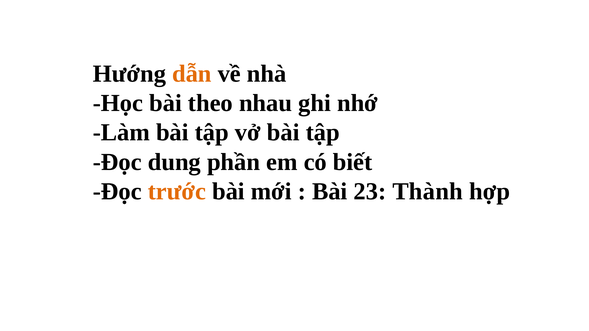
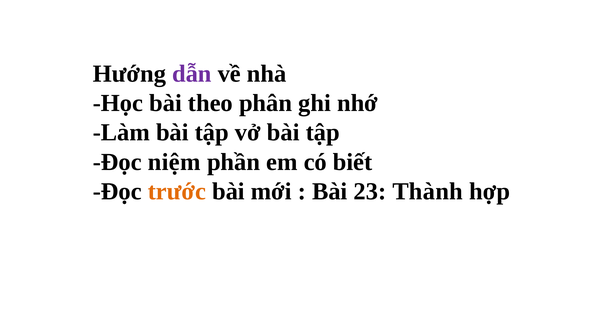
dẫn colour: orange -> purple
nhau: nhau -> phân
dung: dung -> niệm
